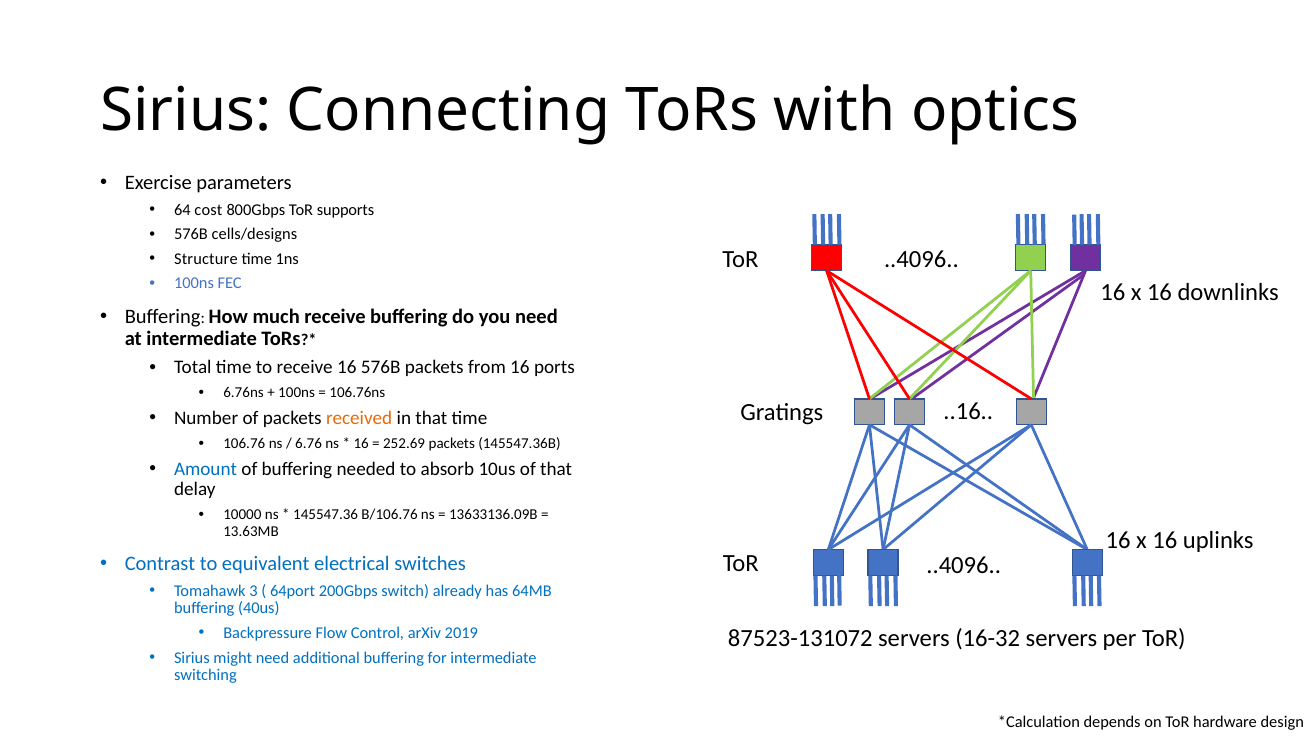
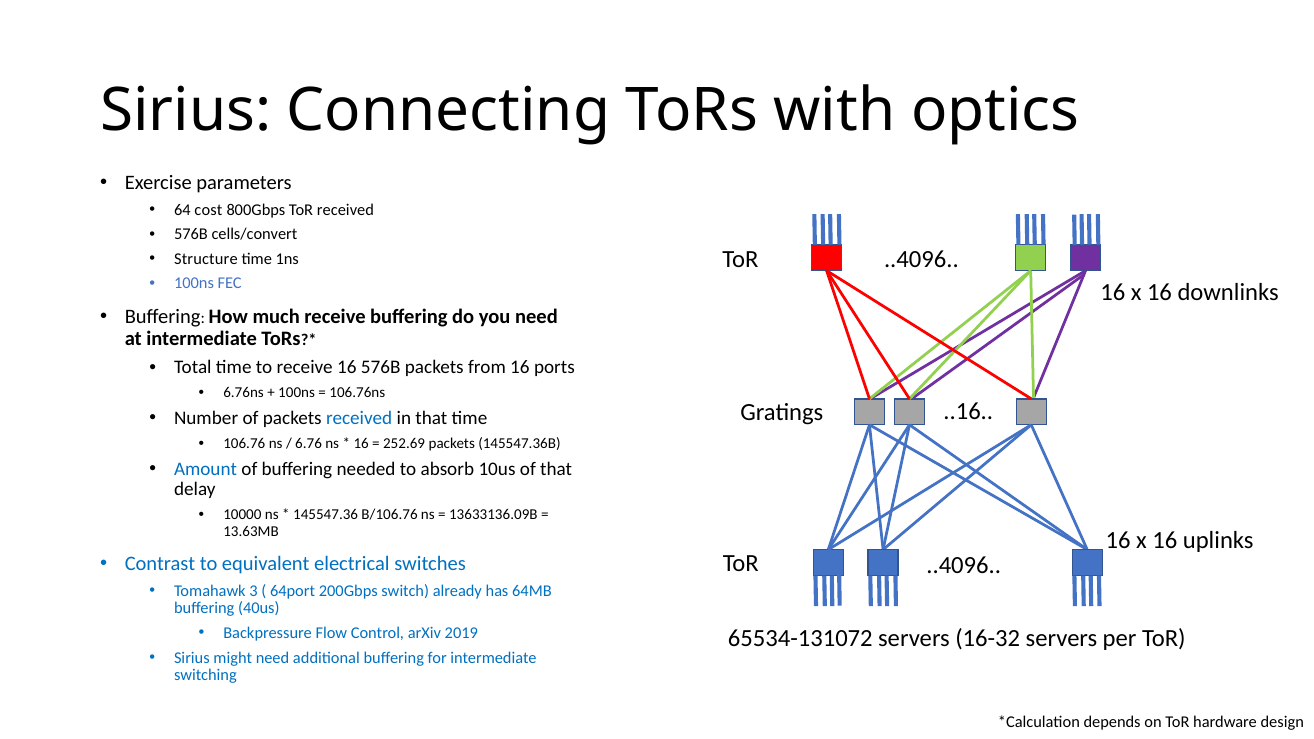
ToR supports: supports -> received
cells/designs: cells/designs -> cells/convert
received at (359, 418) colour: orange -> blue
87523-131072: 87523-131072 -> 65534-131072
